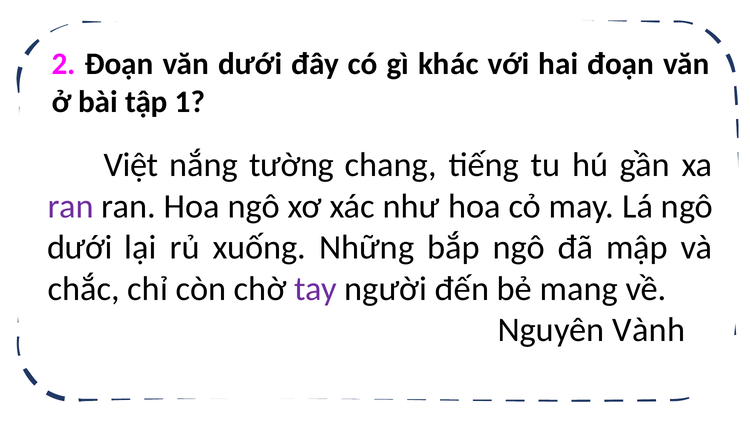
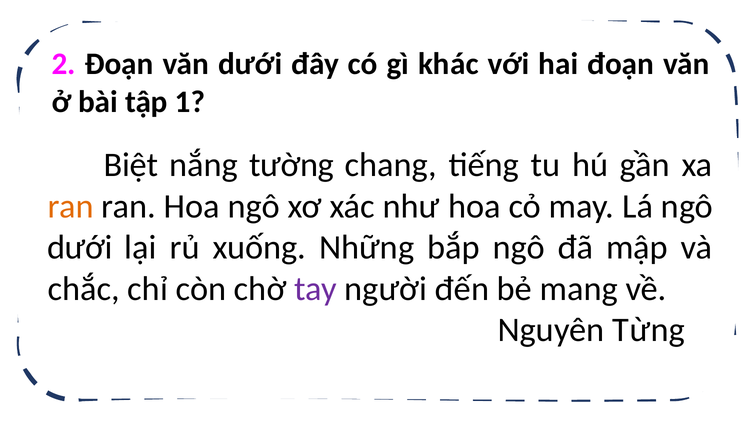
Việt: Việt -> Biệt
ran at (71, 206) colour: purple -> orange
Vành: Vành -> Từng
